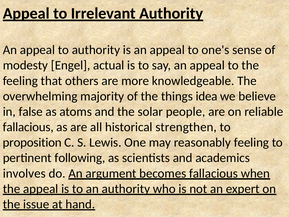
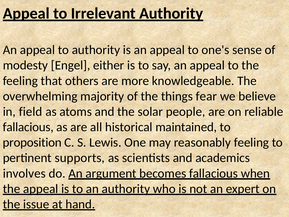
actual: actual -> either
idea: idea -> fear
false: false -> field
strengthen: strengthen -> maintained
following: following -> supports
